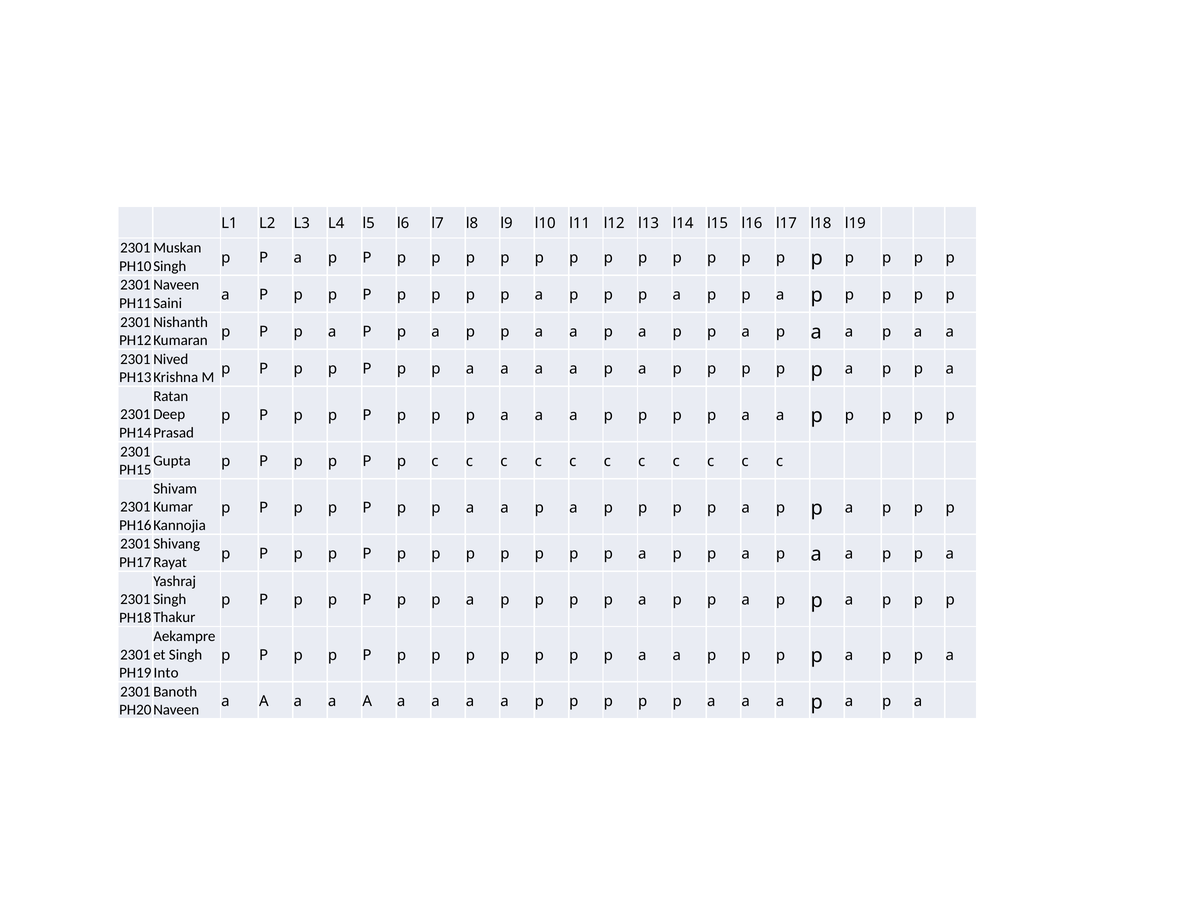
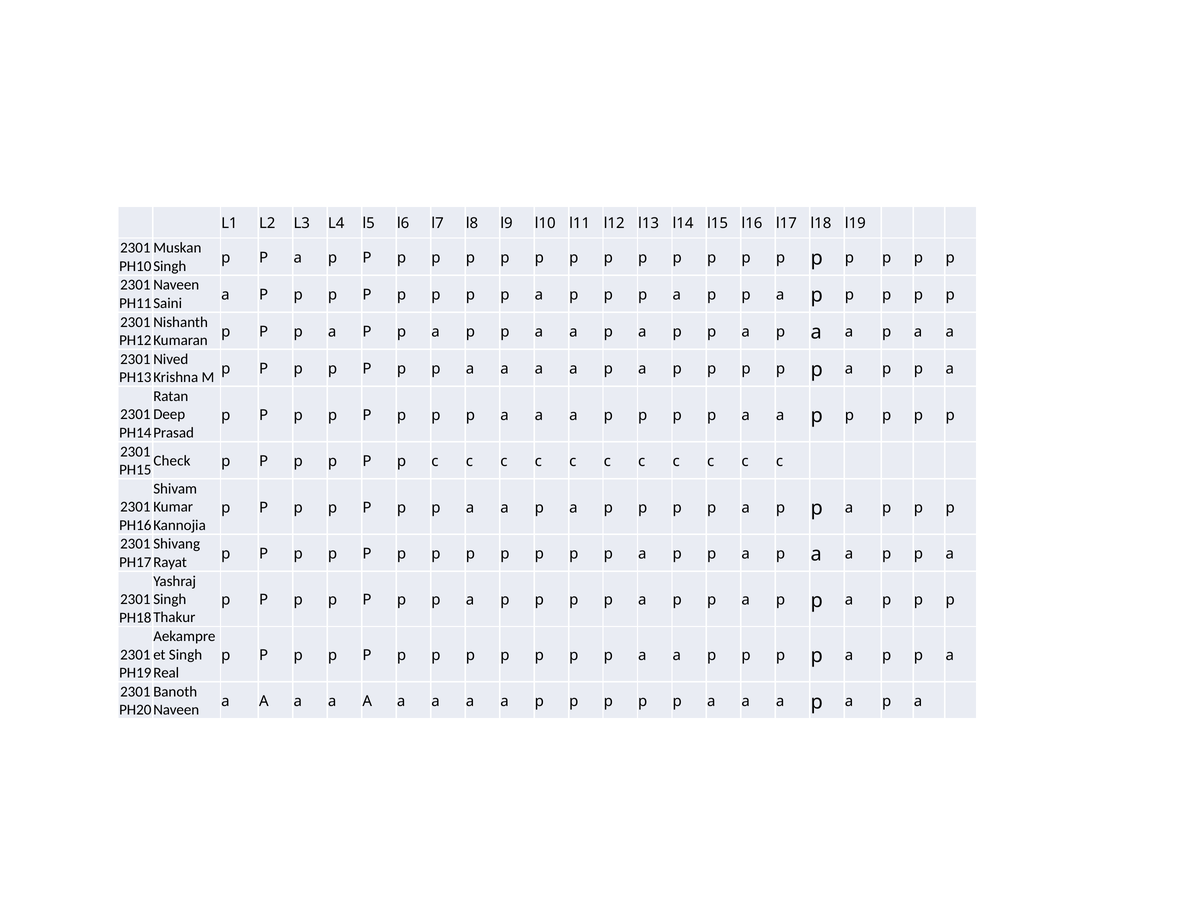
Gupta: Gupta -> Check
Into: Into -> Real
